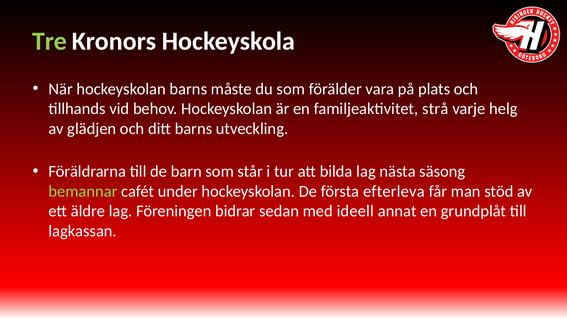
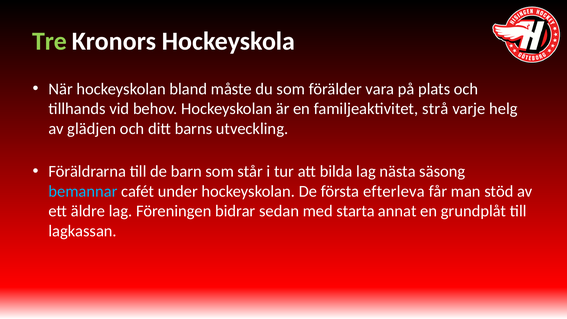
hockeyskolan barns: barns -> bland
bemannar colour: light green -> light blue
ideell: ideell -> starta
